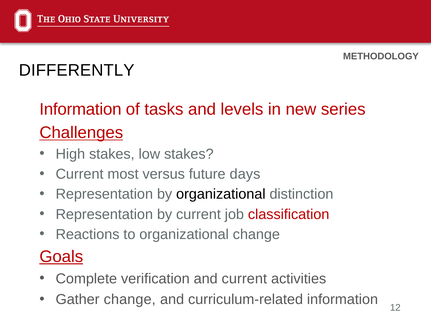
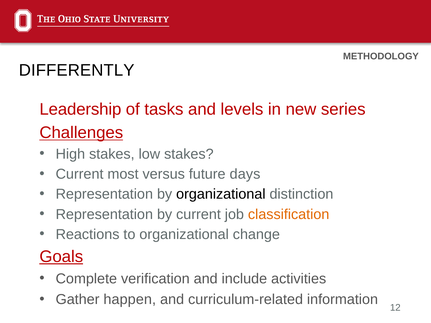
Information at (80, 109): Information -> Leadership
classification colour: red -> orange
and current: current -> include
Gather change: change -> happen
